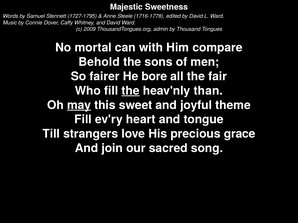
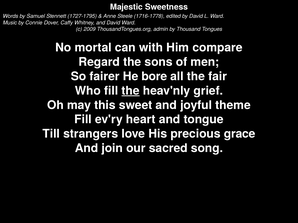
Behold: Behold -> Regard
than: than -> grief
may underline: present -> none
